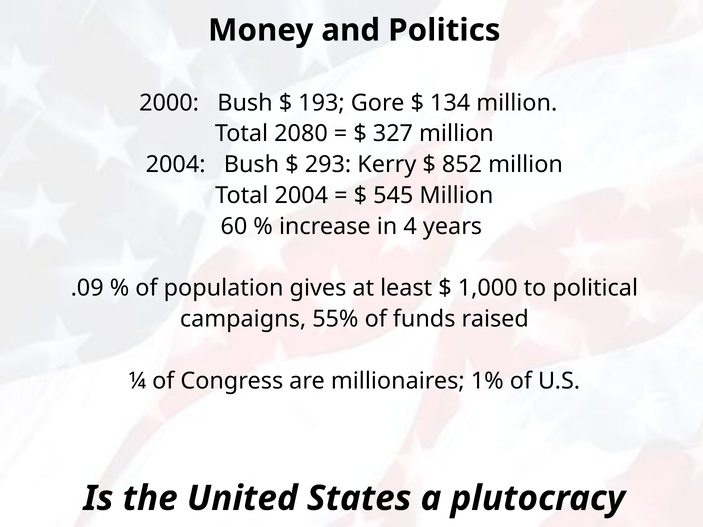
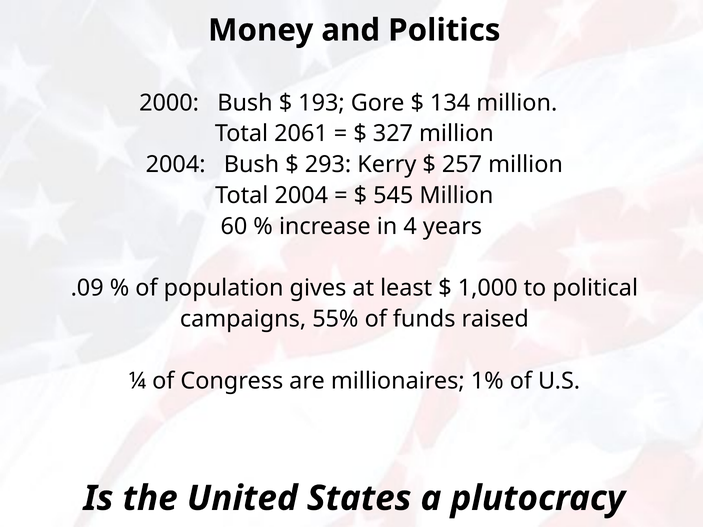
2080: 2080 -> 2061
852: 852 -> 257
